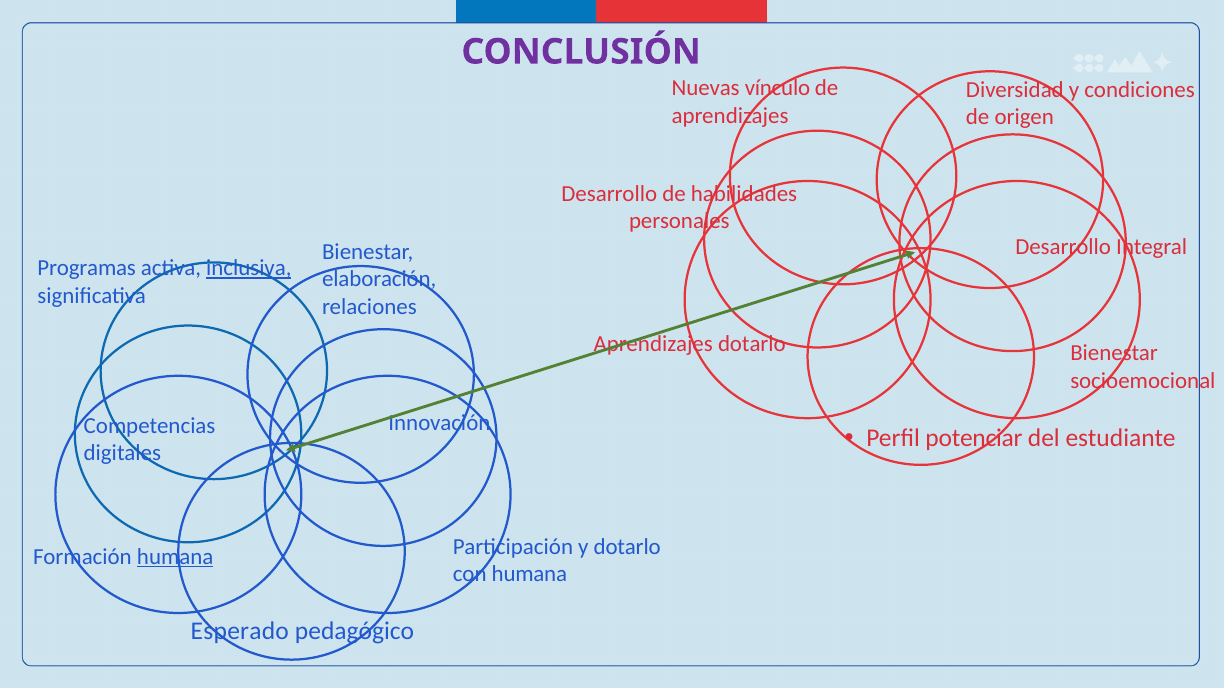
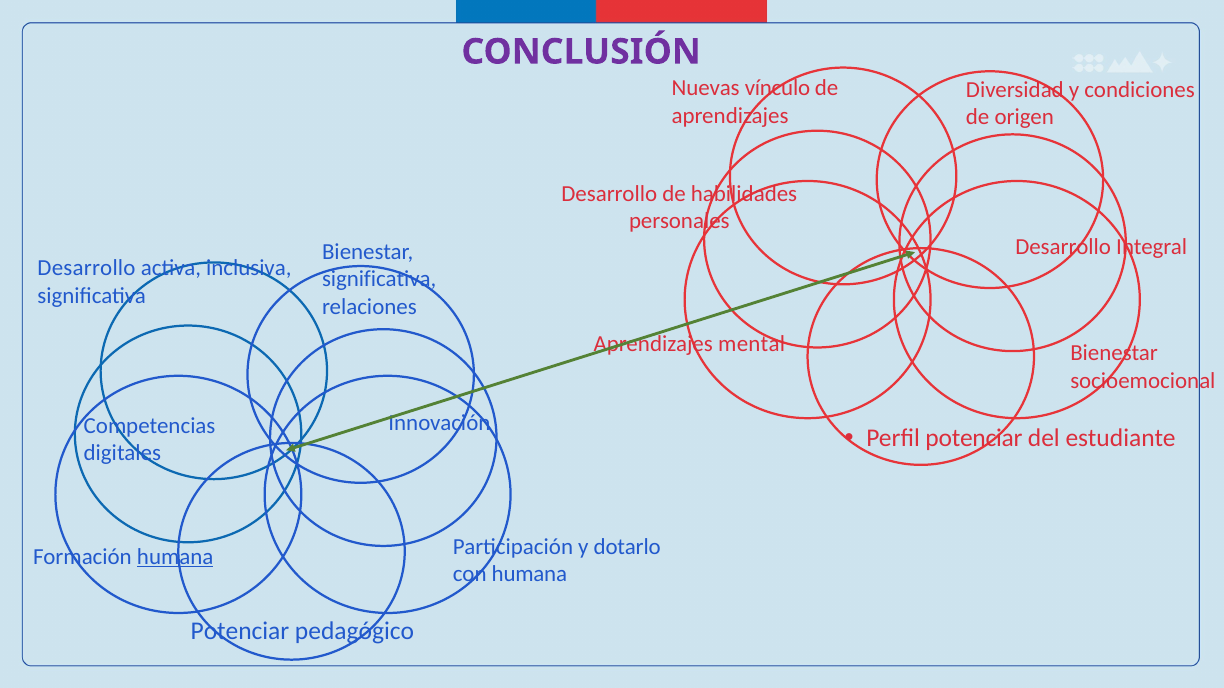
Programas at (87, 268): Programas -> Desarrollo
inclusiva underline: present -> none
elaboración at (379, 279): elaboración -> significativa
Aprendizajes dotarlo: dotarlo -> mental
Esperado at (240, 632): Esperado -> Potenciar
